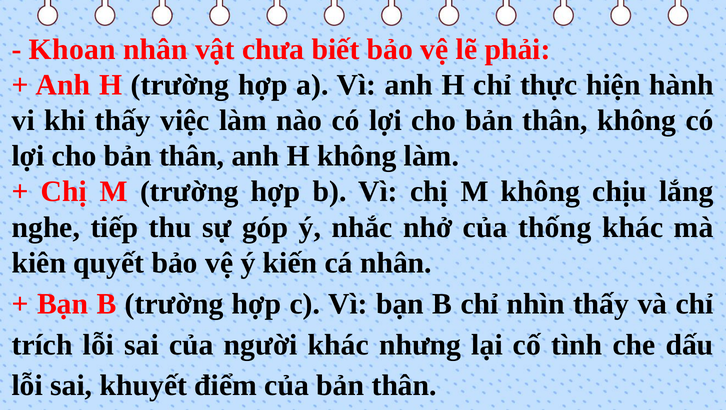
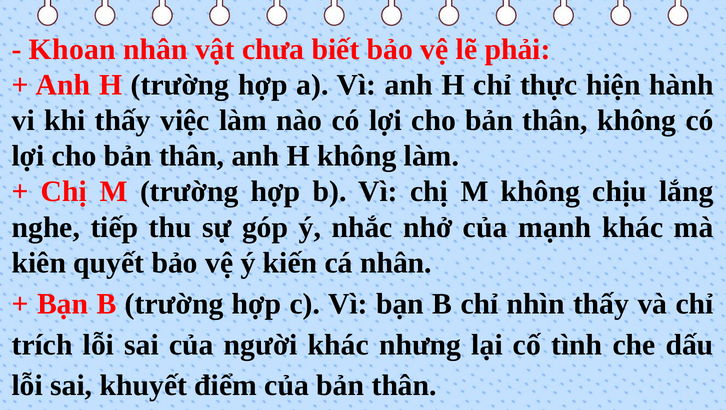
thống: thống -> mạnh
